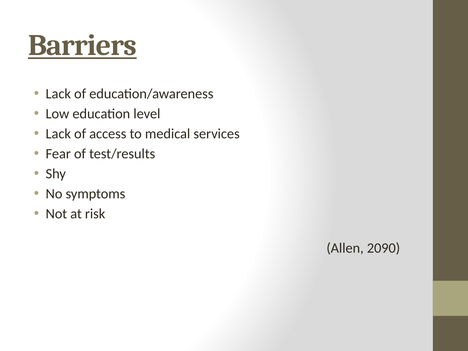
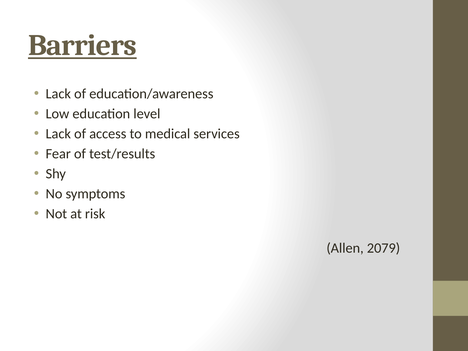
2090: 2090 -> 2079
